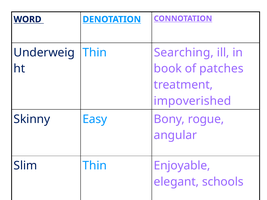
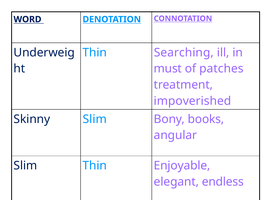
book: book -> must
Skinny Easy: Easy -> Slim
rogue: rogue -> books
schools: schools -> endless
